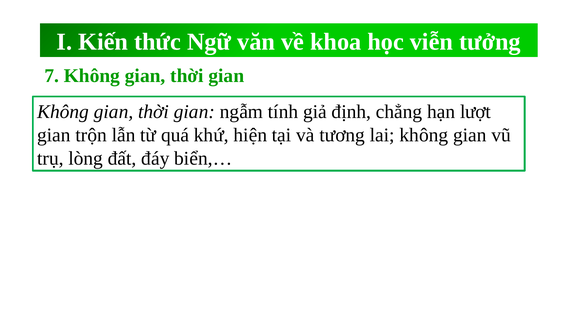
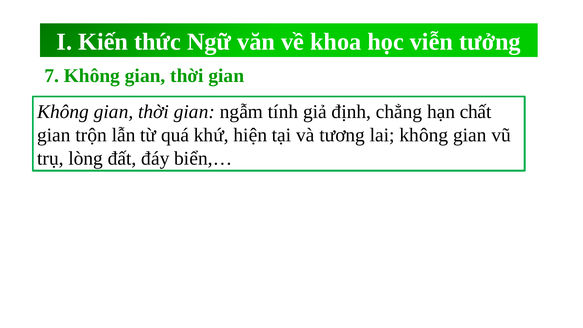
lượt: lượt -> chất
